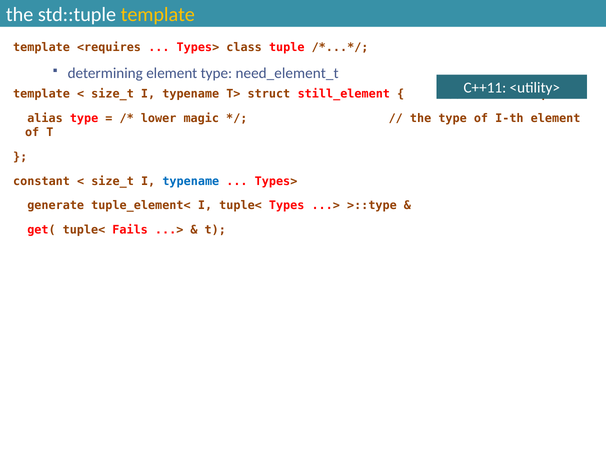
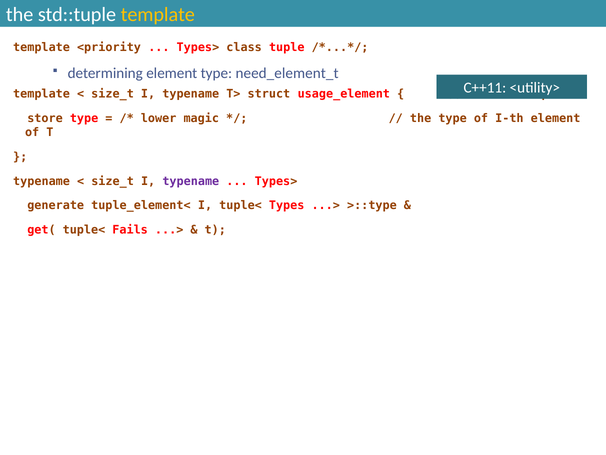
<requires: <requires -> <priority
still_element: still_element -> usage_element
alias: alias -> store
constant at (42, 181): constant -> typename
typename at (191, 181) colour: blue -> purple
